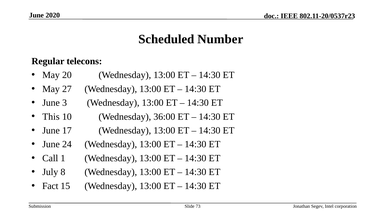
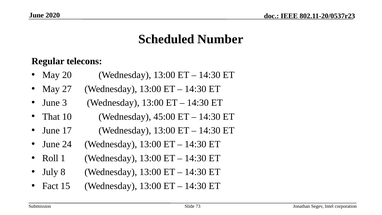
This: This -> That
36:00: 36:00 -> 45:00
Call: Call -> Roll
